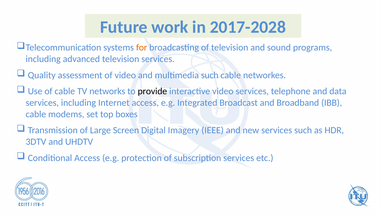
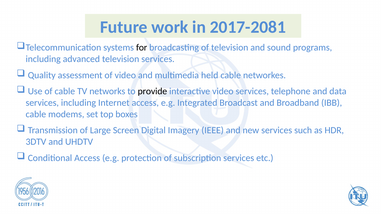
2017-2028: 2017-2028 -> 2017-2081
for colour: orange -> black
multimedia such: such -> held
